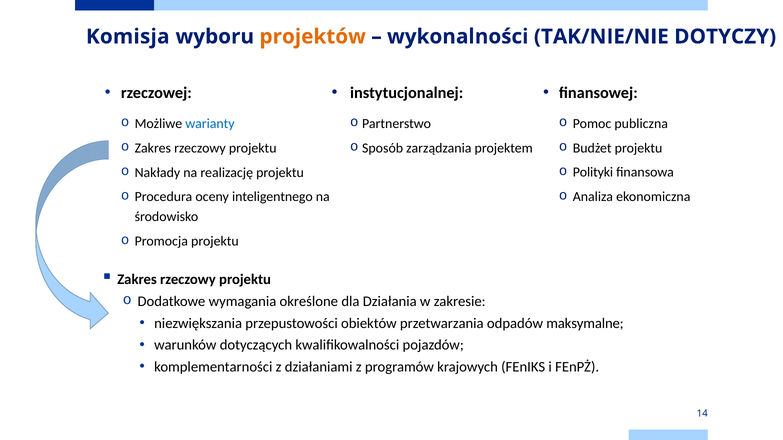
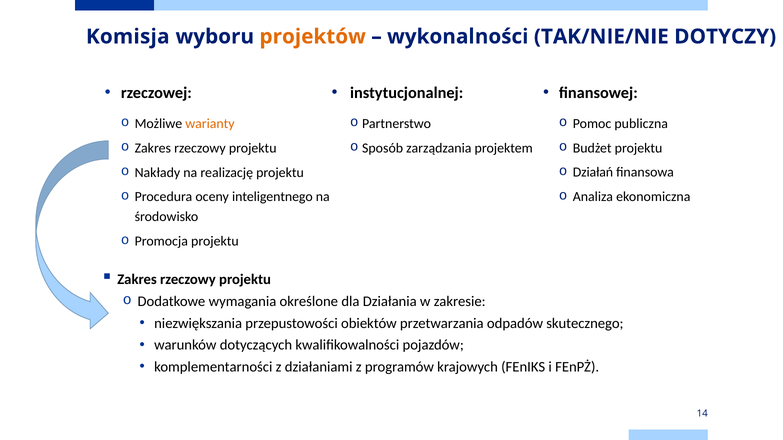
warianty colour: blue -> orange
Polityki: Polityki -> Działań
maksymalne: maksymalne -> skutecznego
